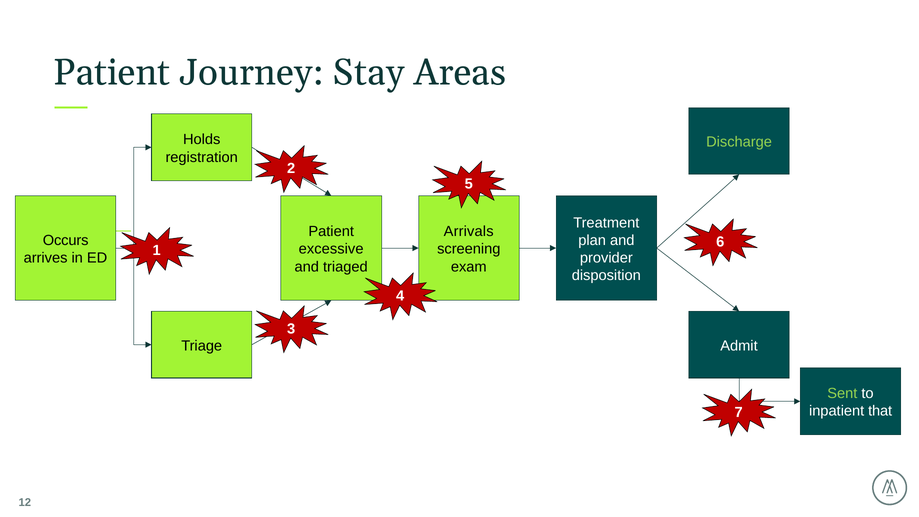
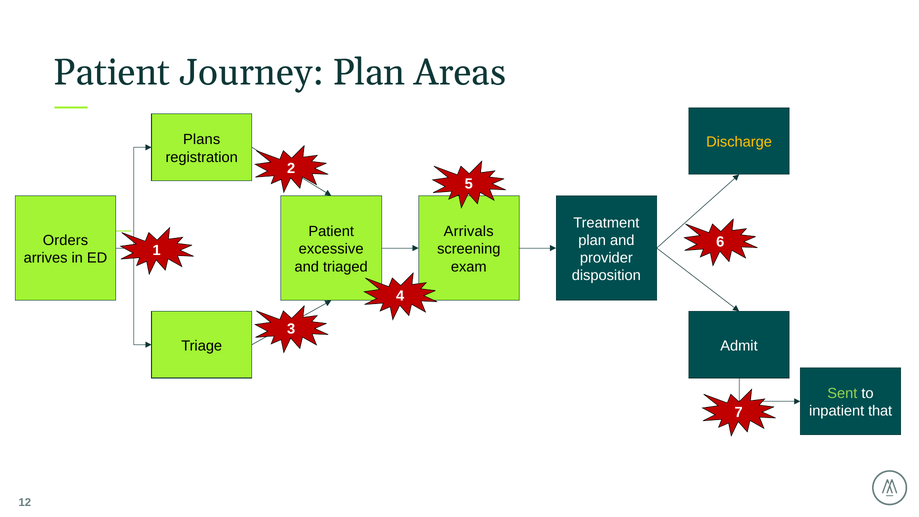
Journey Stay: Stay -> Plan
Holds: Holds -> Plans
Discharge colour: light green -> yellow
Occurs: Occurs -> Orders
